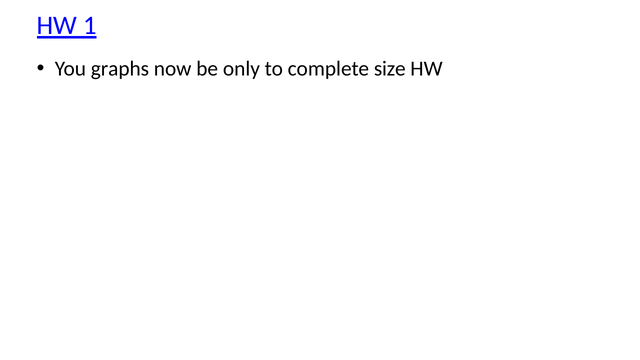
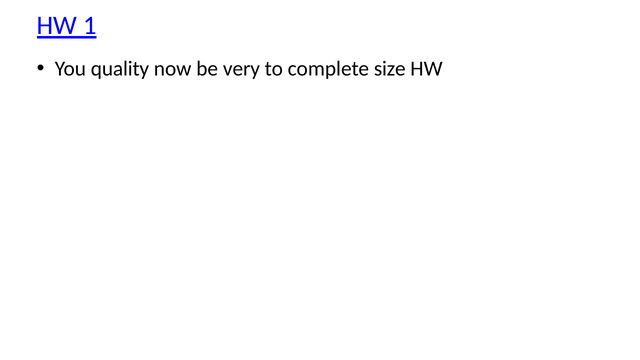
graphs: graphs -> quality
only: only -> very
